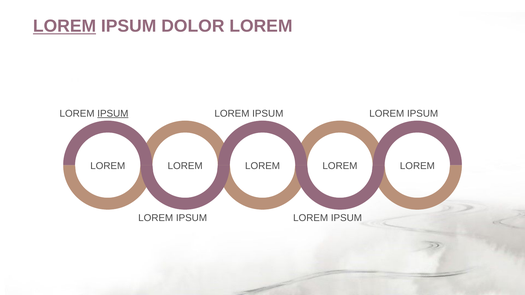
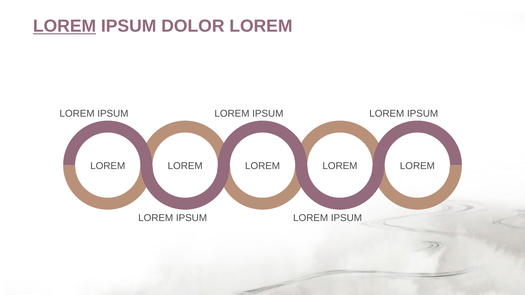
IPSUM at (113, 114) underline: present -> none
